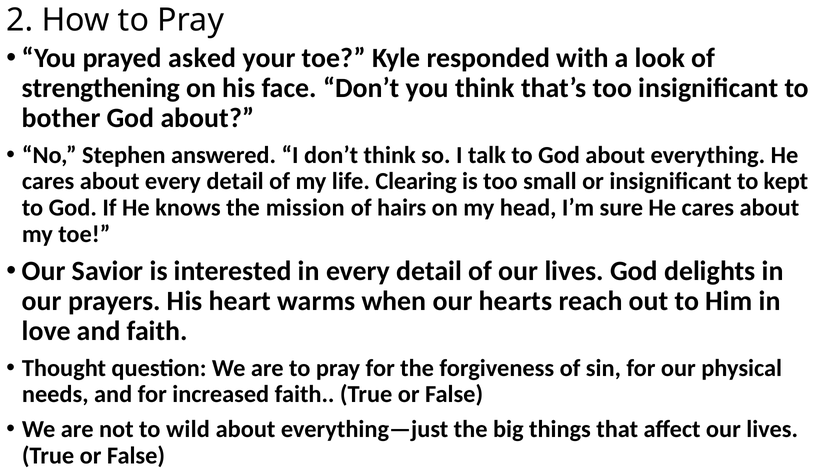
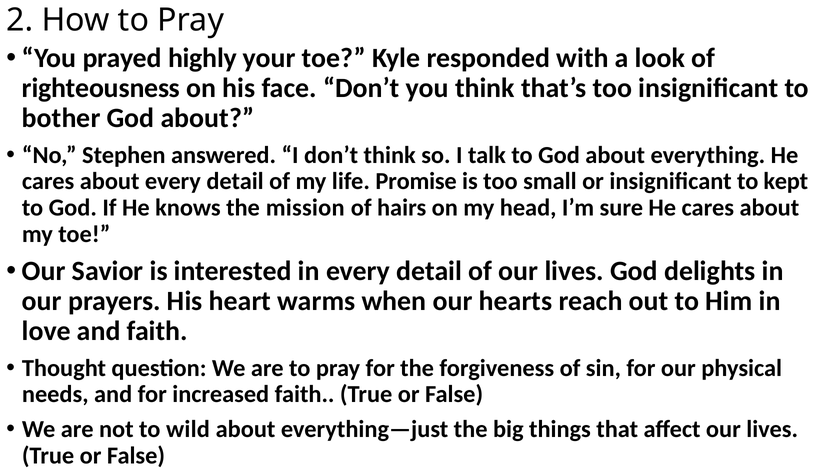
asked: asked -> highly
strengthening: strengthening -> righteousness
Clearing: Clearing -> Promise
